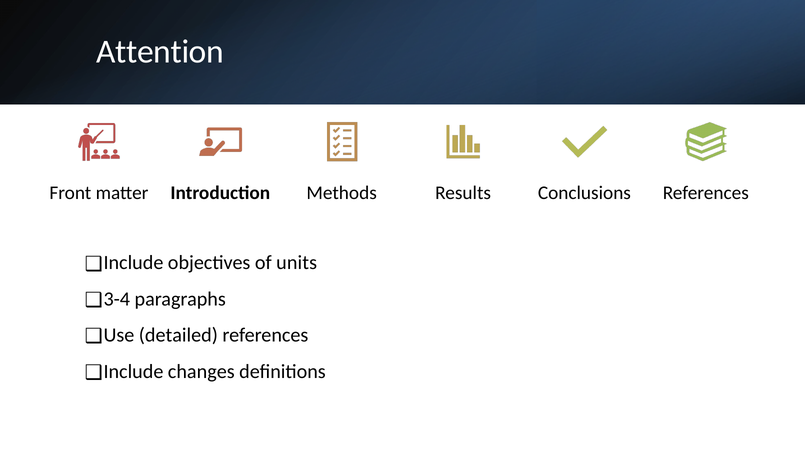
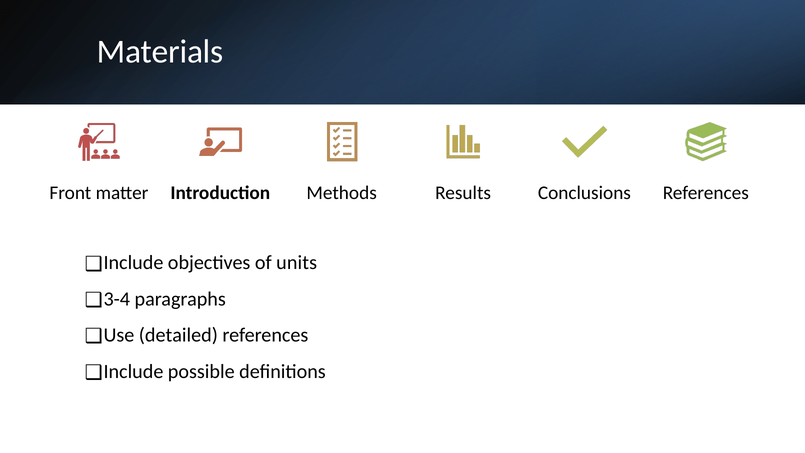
Attention: Attention -> Materials
changes: changes -> possible
